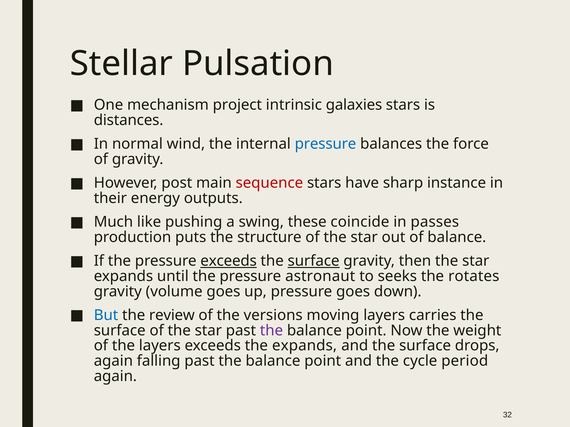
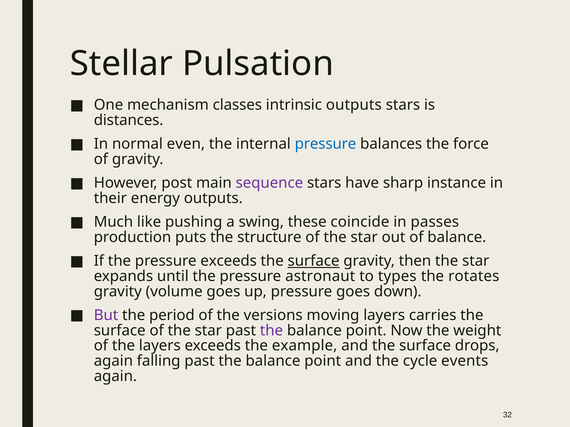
project: project -> classes
intrinsic galaxies: galaxies -> outputs
wind: wind -> even
sequence colour: red -> purple
exceeds at (229, 261) underline: present -> none
seeks: seeks -> types
But colour: blue -> purple
review: review -> period
the expands: expands -> example
period: period -> events
